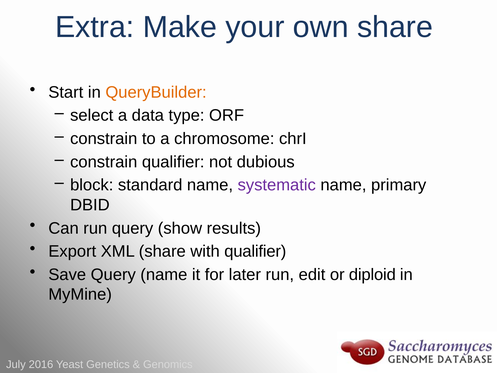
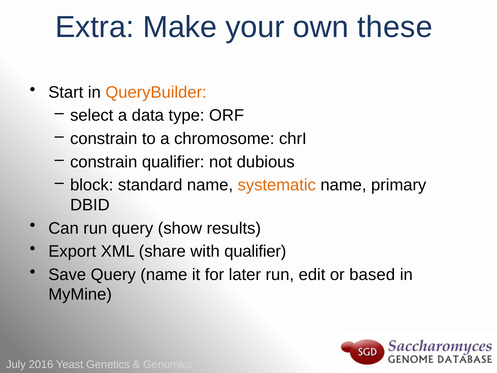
own share: share -> these
systematic colour: purple -> orange
diploid: diploid -> based
